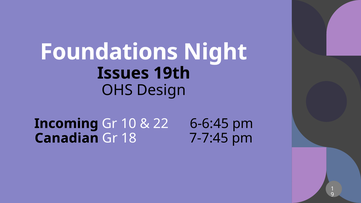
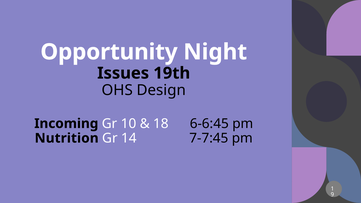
Foundations: Foundations -> Opportunity
22: 22 -> 18
Canadian: Canadian -> Nutrition
18: 18 -> 14
